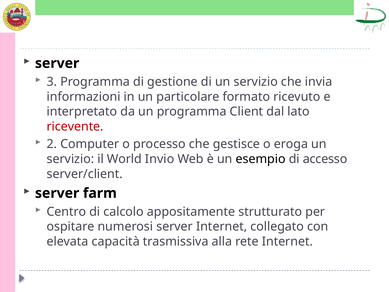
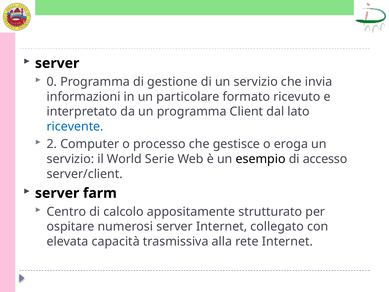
3: 3 -> 0
ricevente colour: red -> blue
Invio: Invio -> Serie
